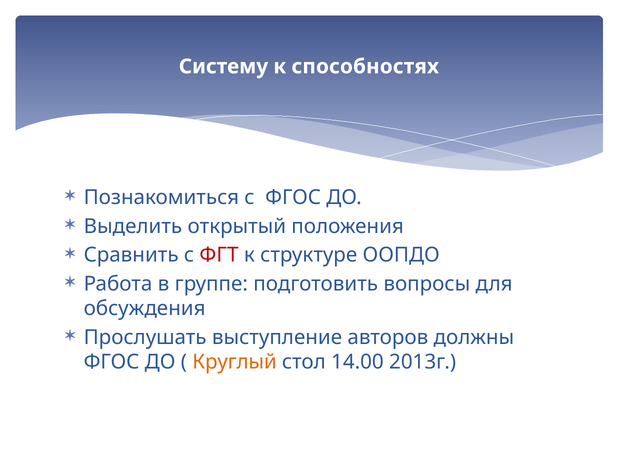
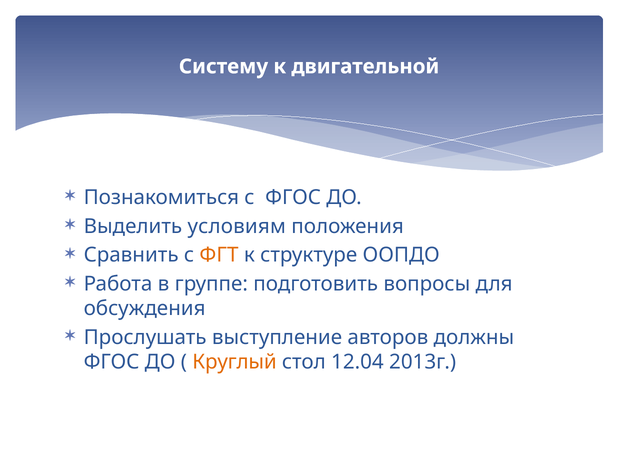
способностях: способностях -> двигательной
открытый: открытый -> условиям
ФГТ colour: red -> orange
14.00: 14.00 -> 12.04
